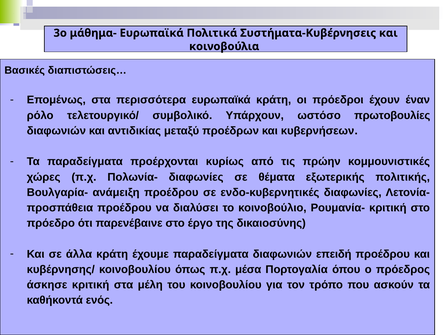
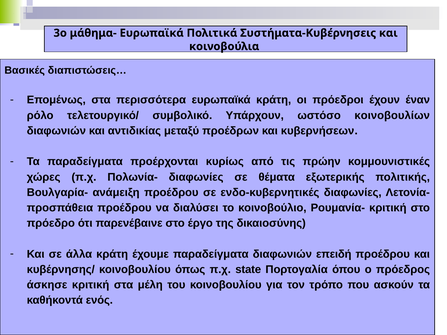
πρωτοβουλίες: πρωτοβουλίες -> κοινοβουλίων
μέσα: μέσα -> state
